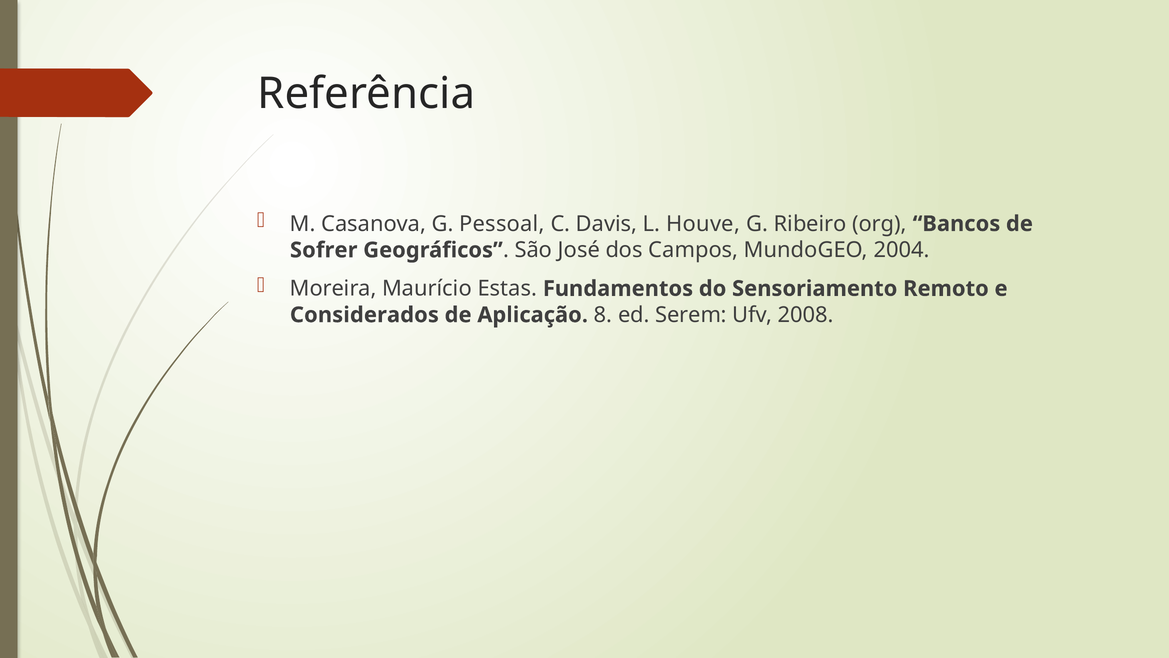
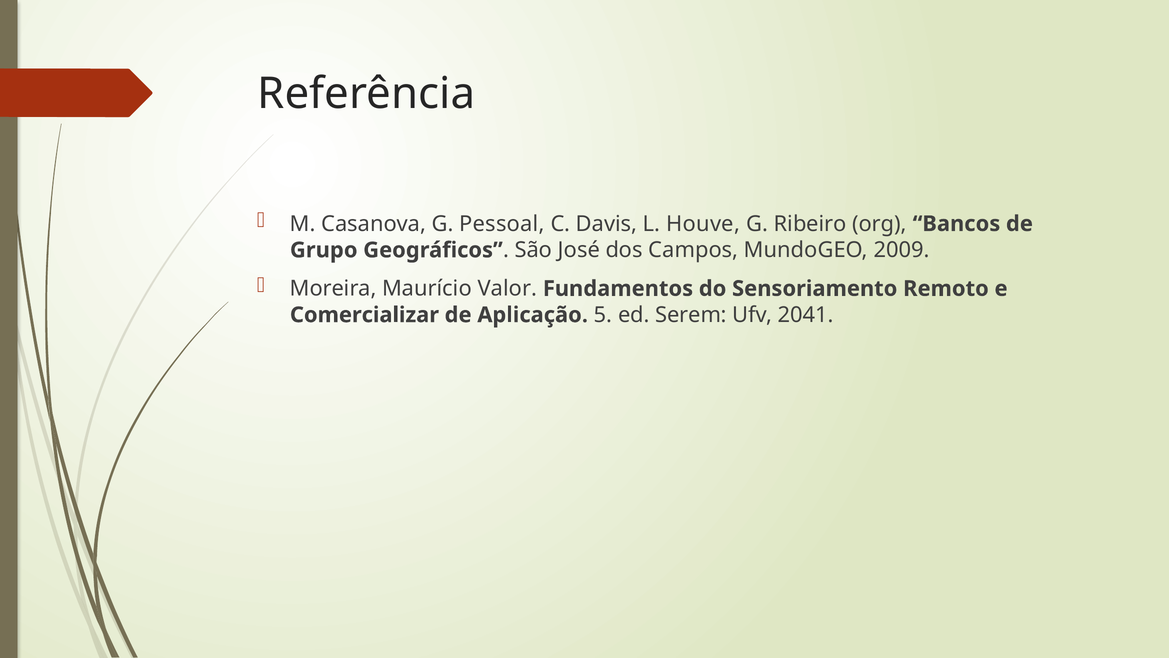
Sofrer: Sofrer -> Grupo
2004: 2004 -> 2009
Estas: Estas -> Valor
Considerados: Considerados -> Comercializar
8: 8 -> 5
2008: 2008 -> 2041
